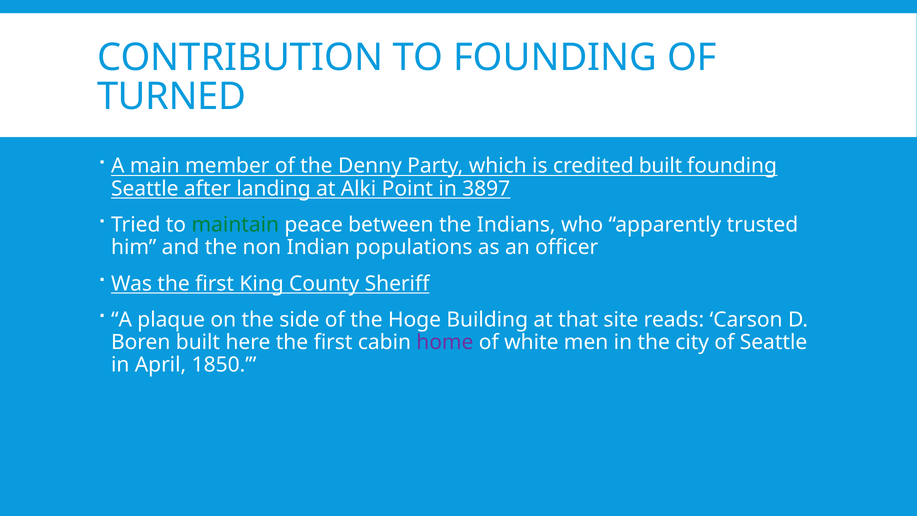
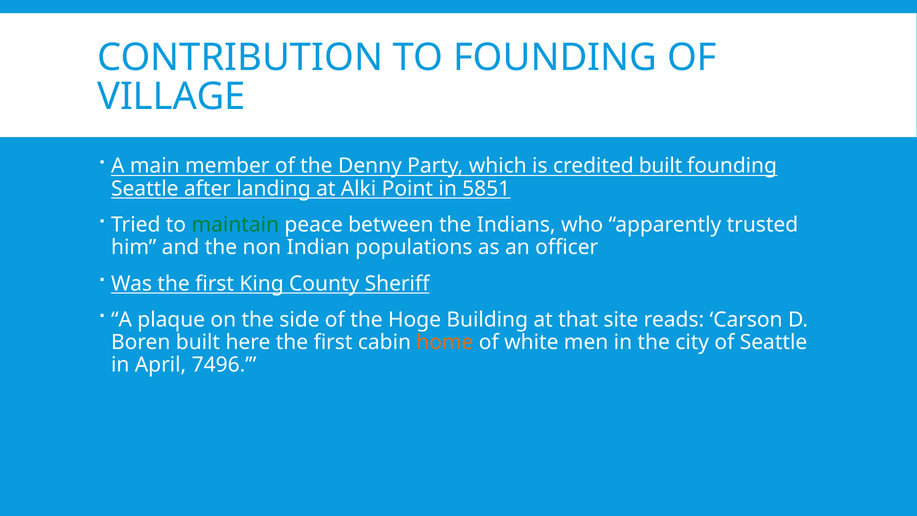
TURNED: TURNED -> VILLAGE
3897: 3897 -> 5851
home colour: purple -> orange
1850: 1850 -> 7496
